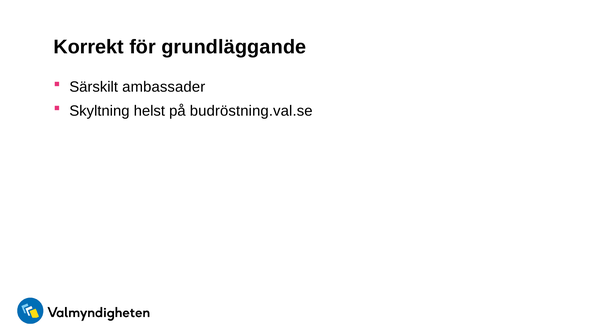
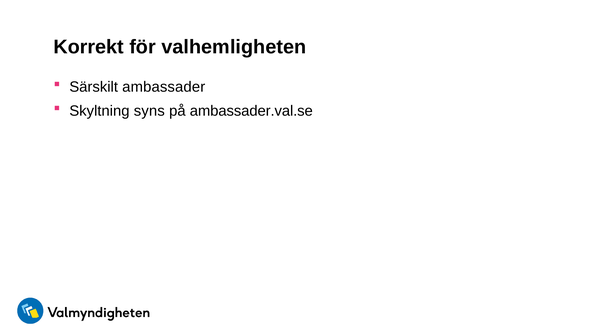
grundläggande: grundläggande -> valhemligheten
helst: helst -> syns
budröstning.val.se: budröstning.val.se -> ambassader.val.se
